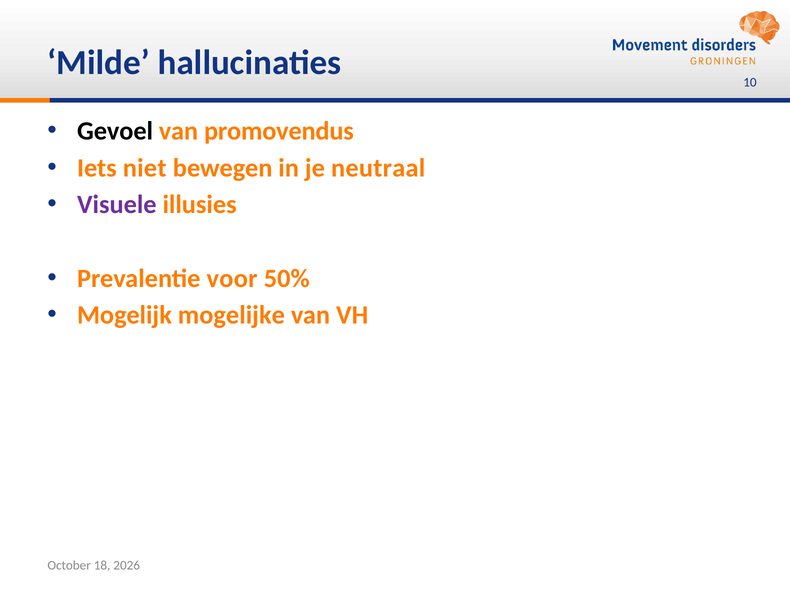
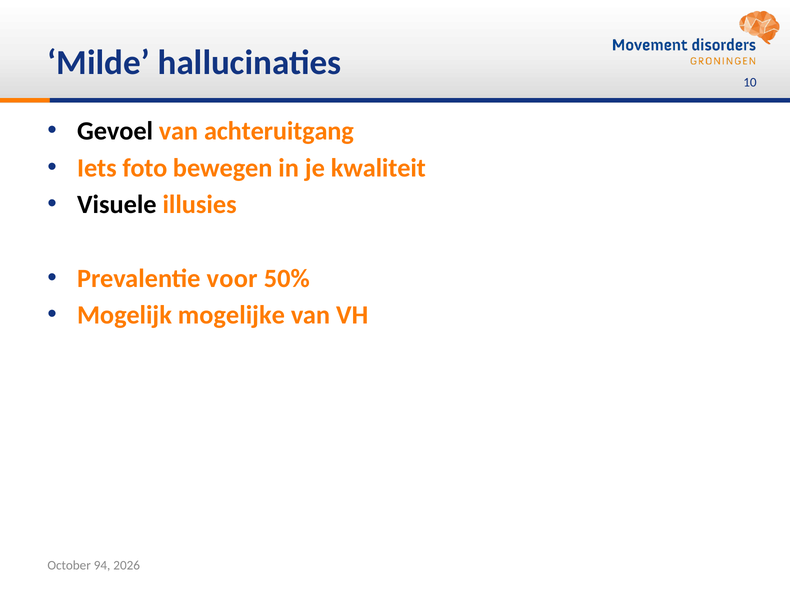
promovendus: promovendus -> achteruitgang
niet: niet -> foto
neutraal: neutraal -> kwaliteit
Visuele colour: purple -> black
18: 18 -> 94
